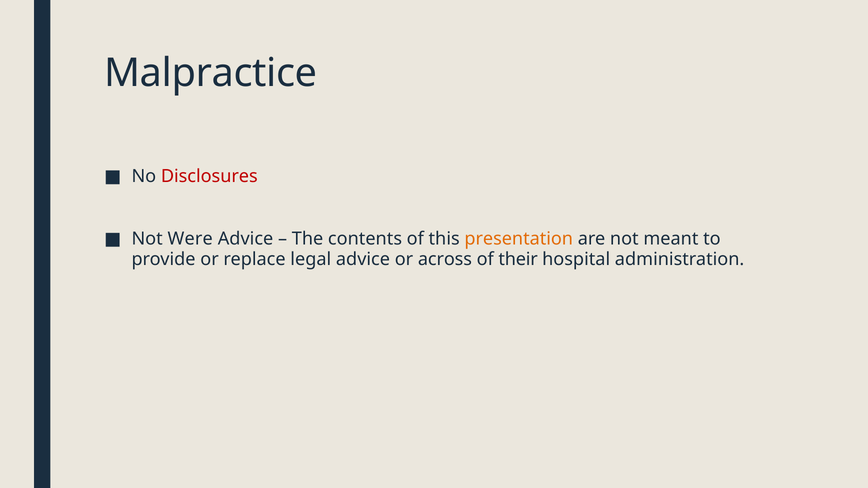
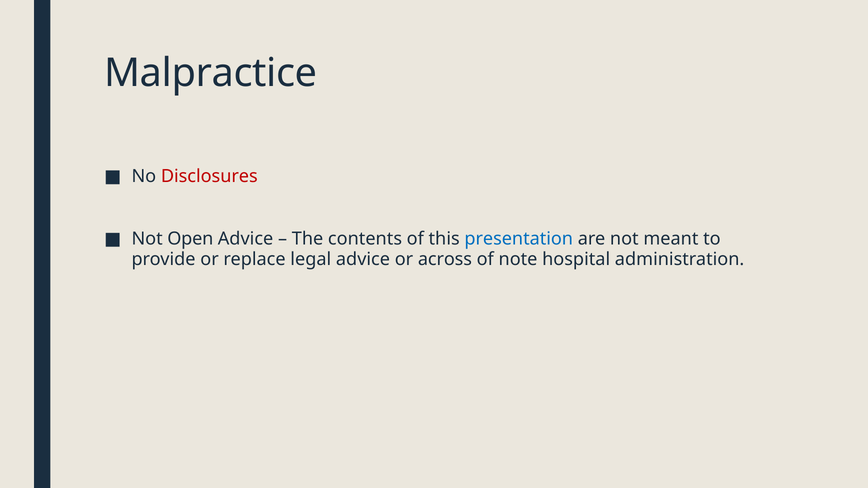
Were: Were -> Open
presentation colour: orange -> blue
their: their -> note
